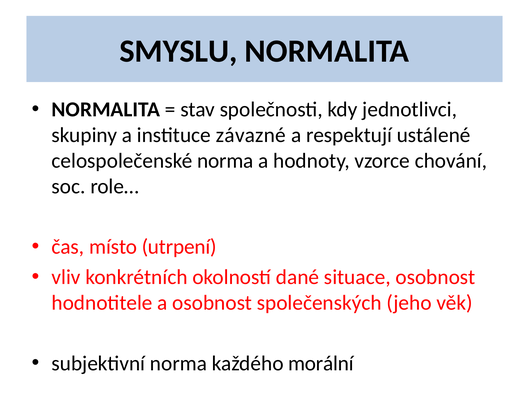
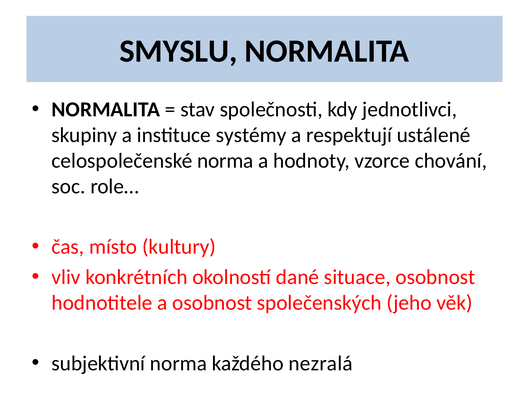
závazné: závazné -> systémy
utrpení: utrpení -> kultury
morální: morální -> nezralá
